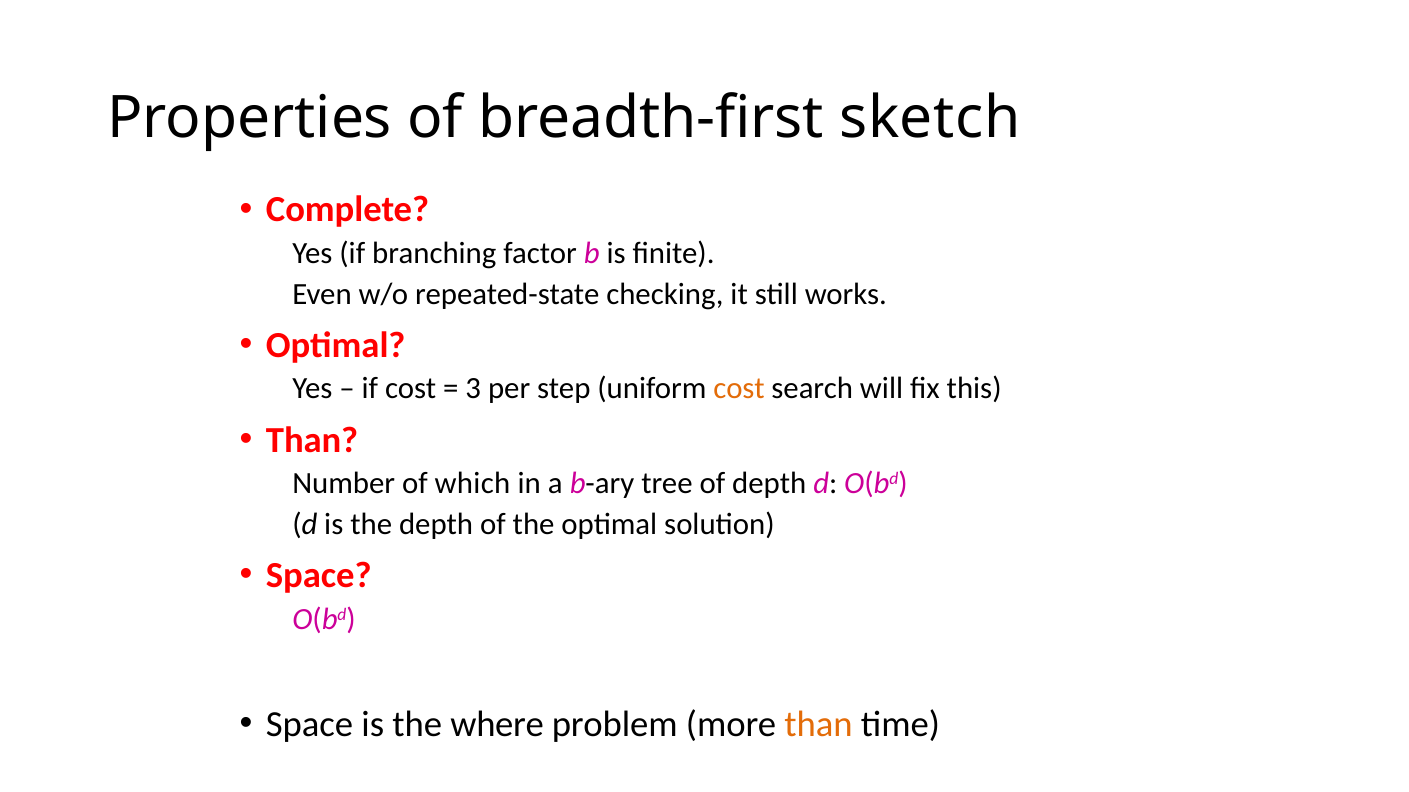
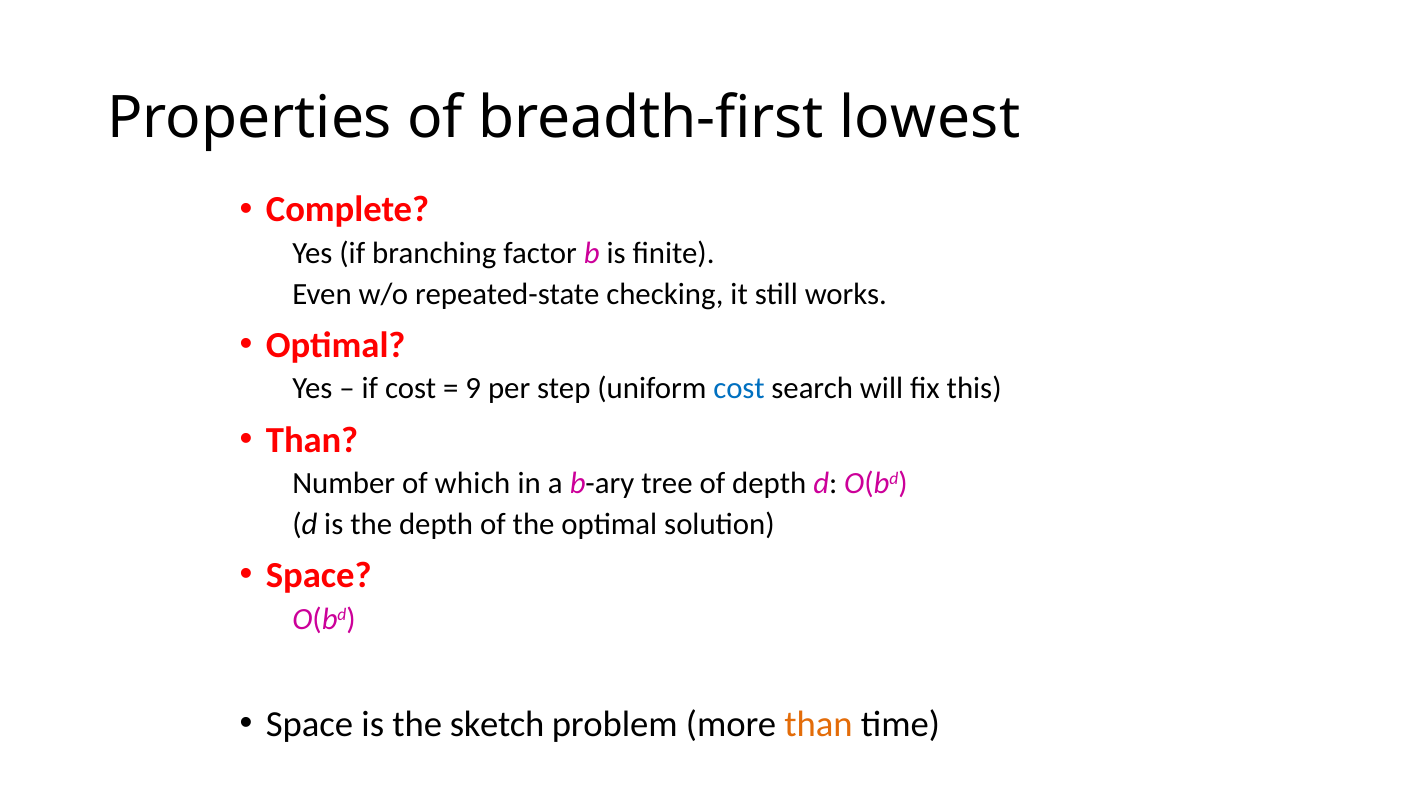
sketch: sketch -> lowest
3: 3 -> 9
cost at (739, 389) colour: orange -> blue
where: where -> sketch
